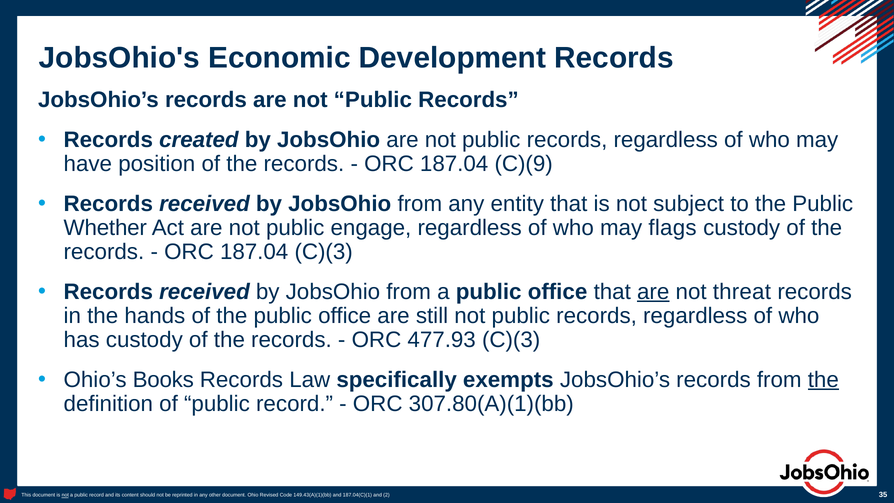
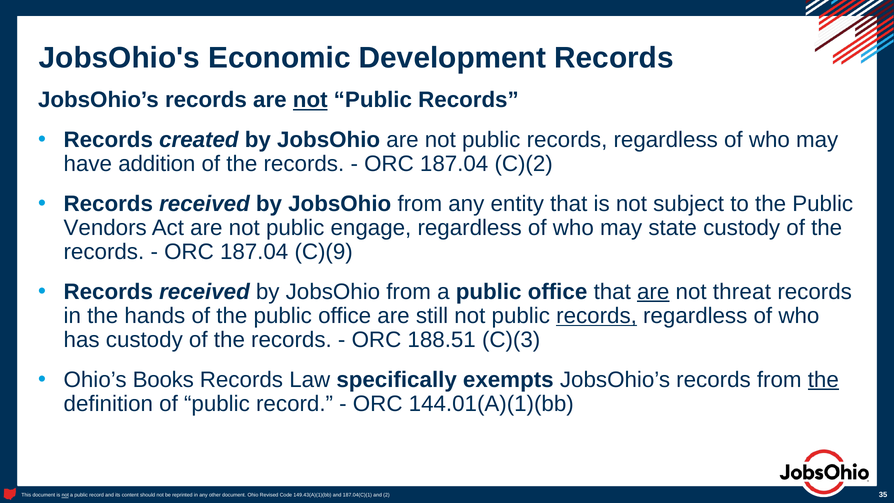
not at (310, 100) underline: none -> present
position: position -> addition
C)(9: C)(9 -> C)(2
Whether: Whether -> Vendors
flags: flags -> state
187.04 C)(3: C)(3 -> C)(9
records at (597, 316) underline: none -> present
477.93: 477.93 -> 188.51
307.80(A)(1)(bb: 307.80(A)(1)(bb -> 144.01(A)(1)(bb
